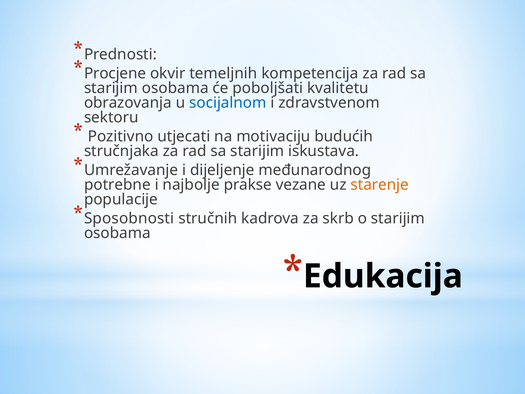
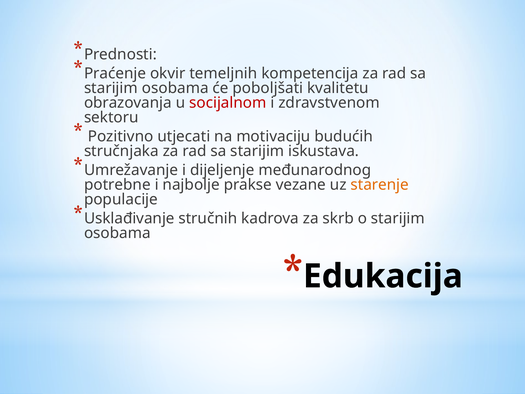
Procjene: Procjene -> Praćenje
socijalnom colour: blue -> red
Sposobnosti: Sposobnosti -> Usklađivanje
